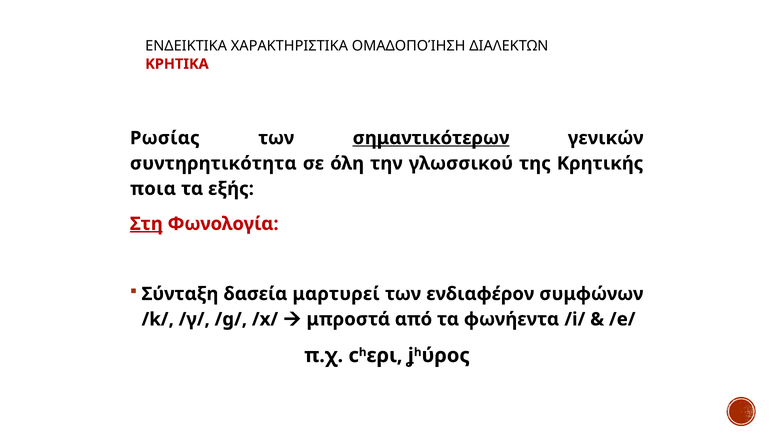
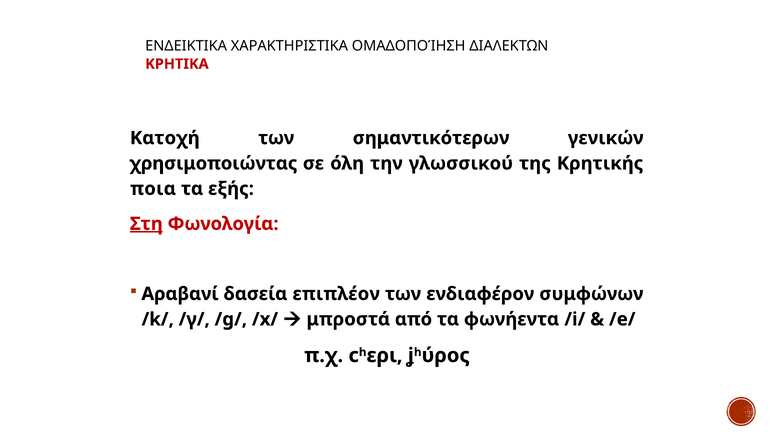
Ρωσίας: Ρωσίας -> Κατοχή
σημαντικότερων underline: present -> none
συντηρητικότητα: συντηρητικότητα -> χρησιμοποιώντας
Σύνταξη: Σύνταξη -> Αραβανί
μαρτυρεί: μαρτυρεί -> επιπλέον
